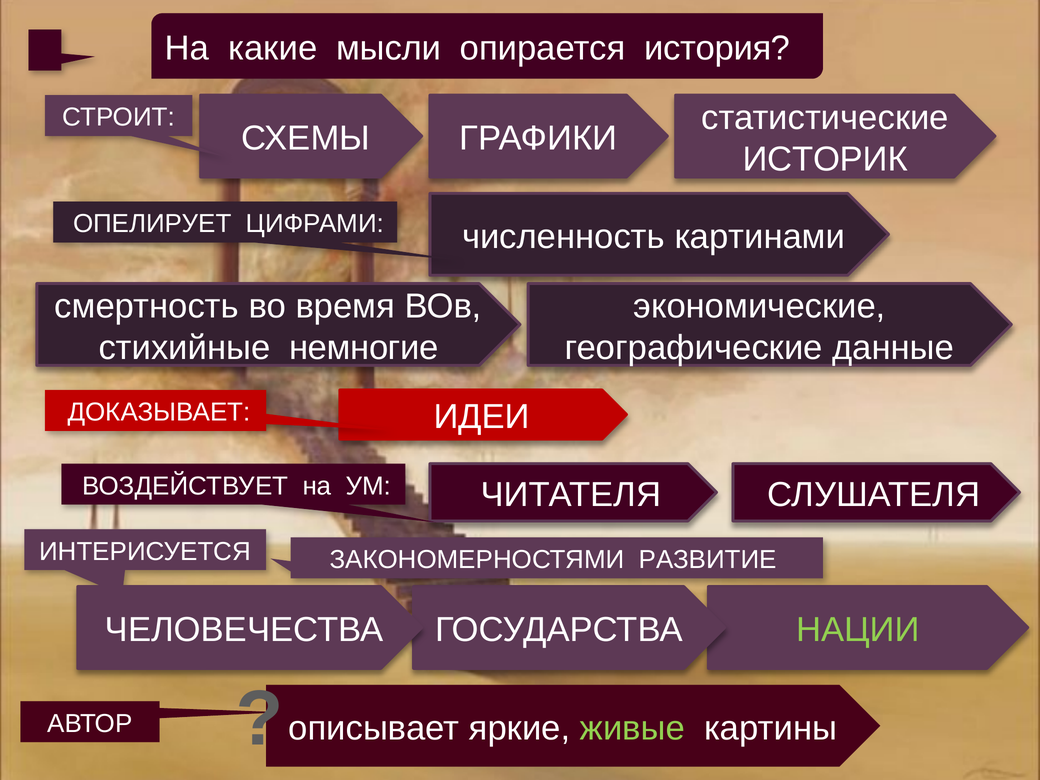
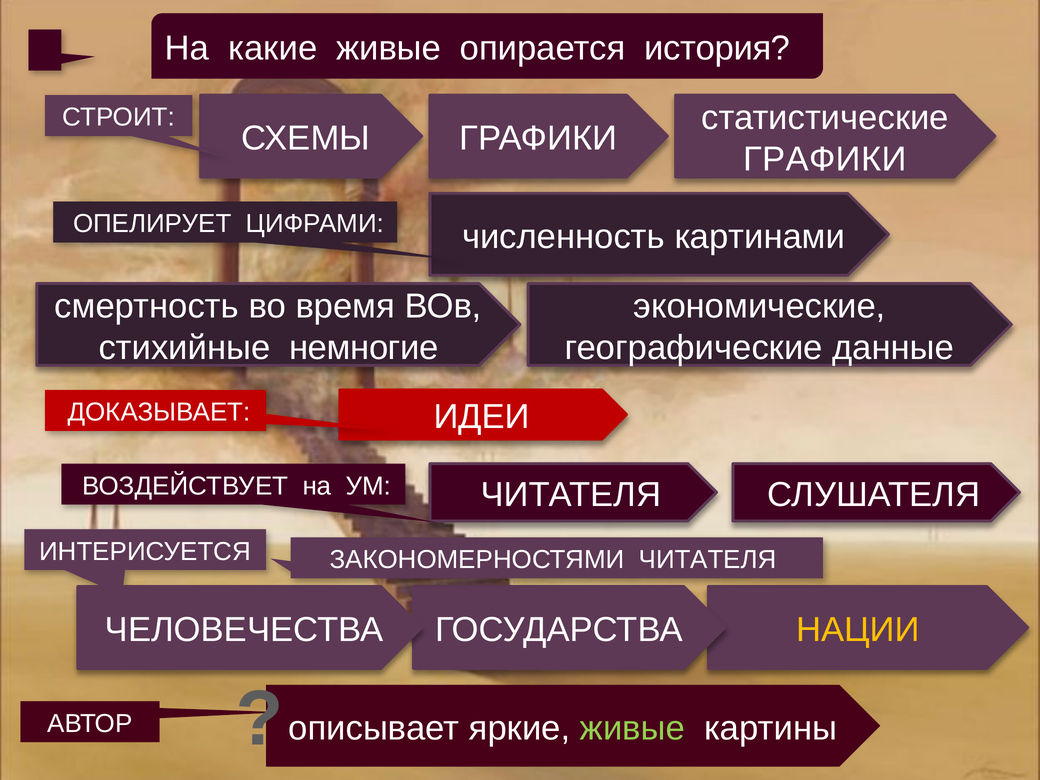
какие мысли: мысли -> живые
ИСТОРИК at (825, 159): ИСТОРИК -> ГРАФИКИ
ЗАКОНОМЕРНОСТЯМИ РАЗВИТИЕ: РАЗВИТИЕ -> ЧИТАТЕЛЯ
НАЦИИ colour: light green -> yellow
